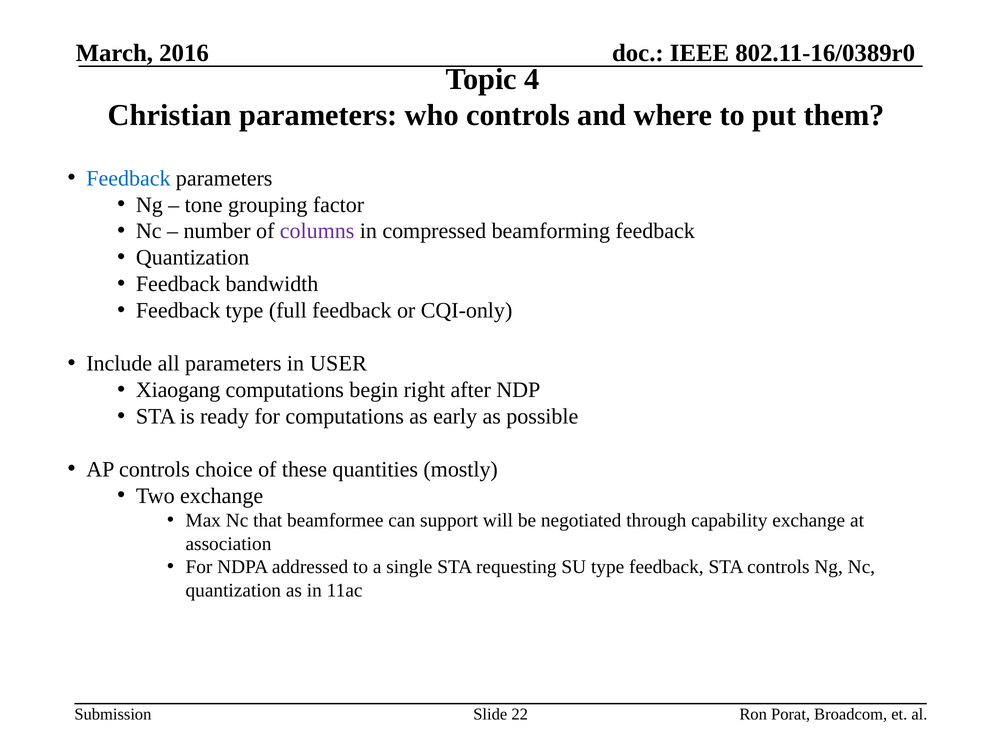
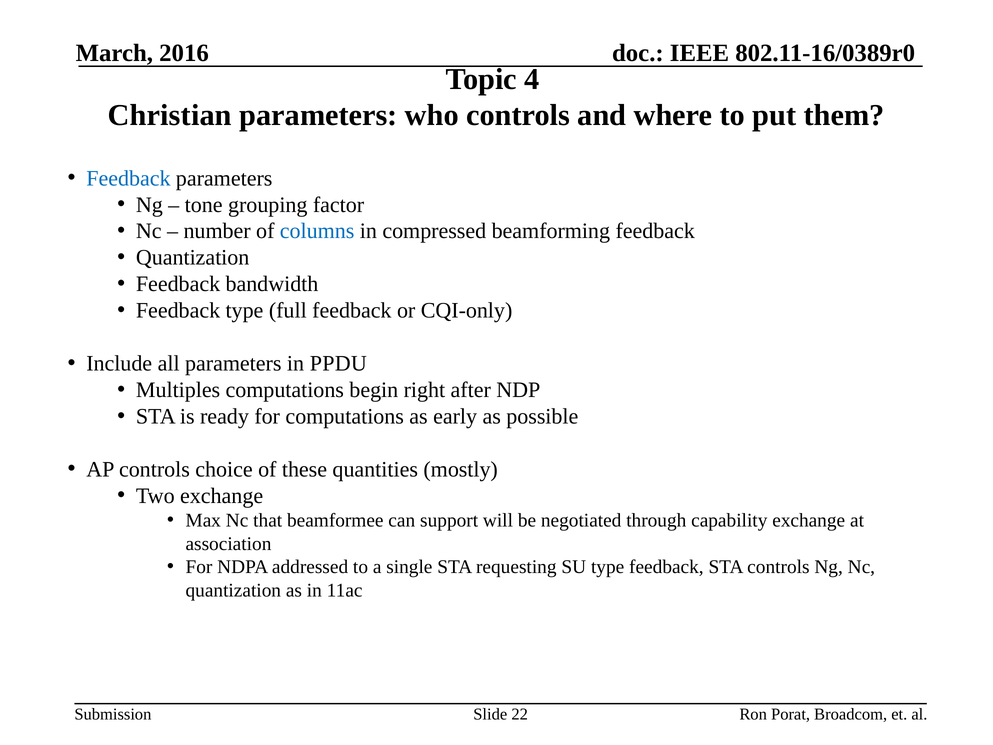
columns colour: purple -> blue
USER: USER -> PPDU
Xiaogang: Xiaogang -> Multiples
